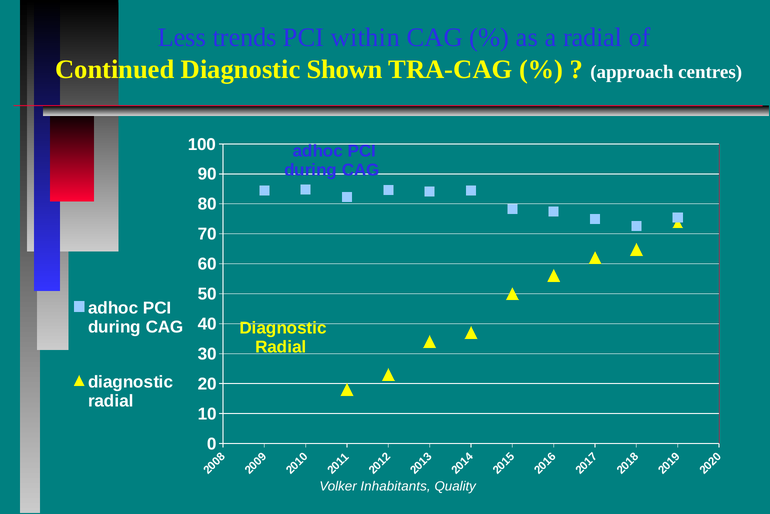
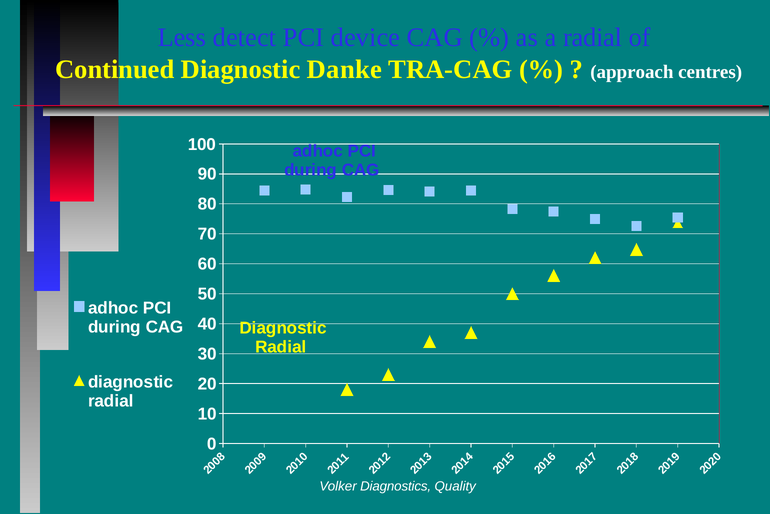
trends: trends -> detect
within: within -> device
Shown: Shown -> Danke
Inhabitants: Inhabitants -> Diagnostics
